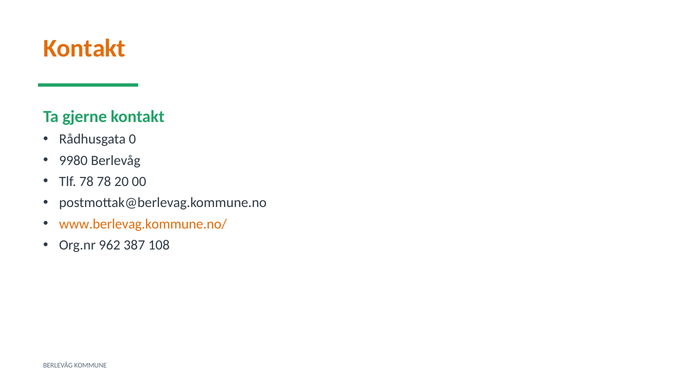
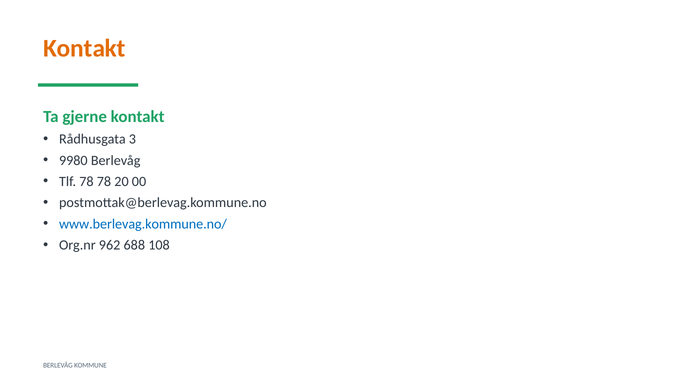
0: 0 -> 3
www.berlevag.kommune.no/ colour: orange -> blue
387: 387 -> 688
